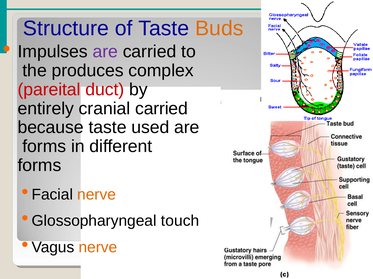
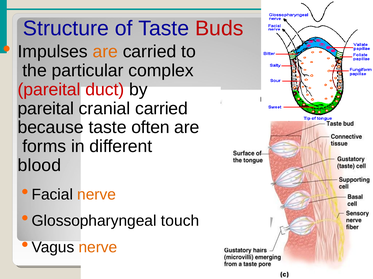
Buds colour: orange -> red
are at (105, 52) colour: purple -> orange
produces: produces -> particular
entirely at (46, 109): entirely -> pareital
used: used -> often
forms at (39, 166): forms -> blood
